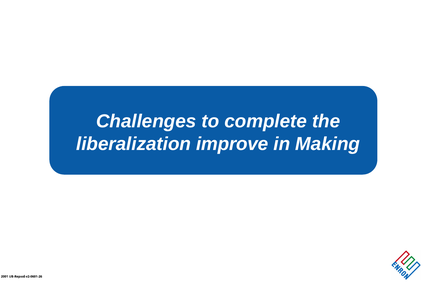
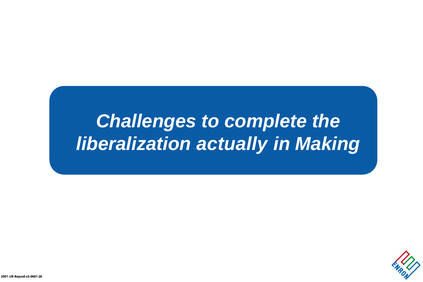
improve: improve -> actually
